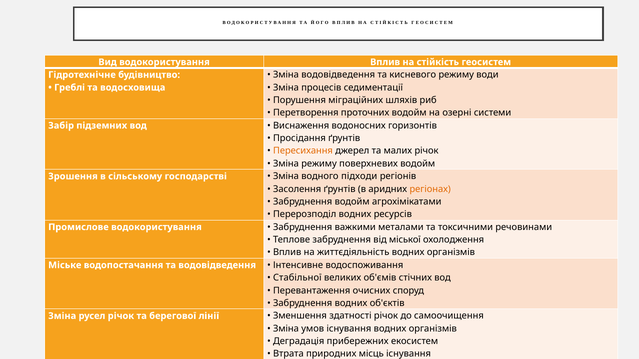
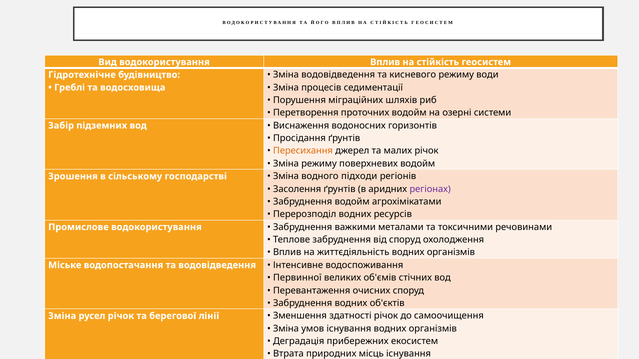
регіонах colour: orange -> purple
від міської: міської -> споруд
Стабільної: Стабільної -> Первинної
